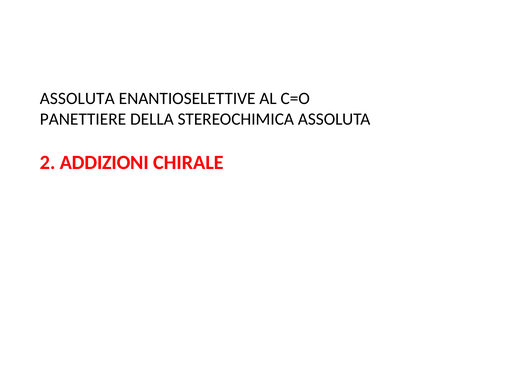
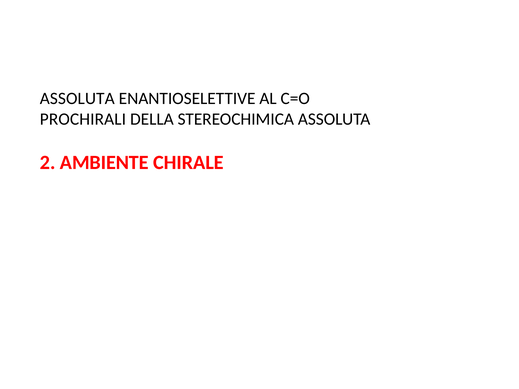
PANETTIERE: PANETTIERE -> PROCHIRALI
ADDIZIONI: ADDIZIONI -> AMBIENTE
